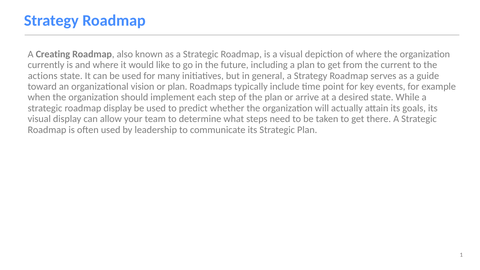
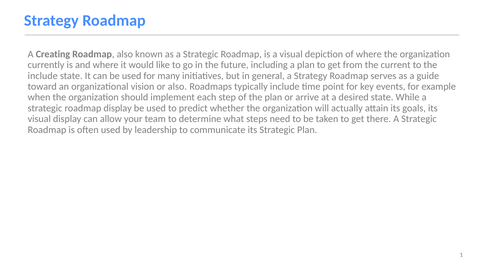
actions at (43, 76): actions -> include
or plan: plan -> also
